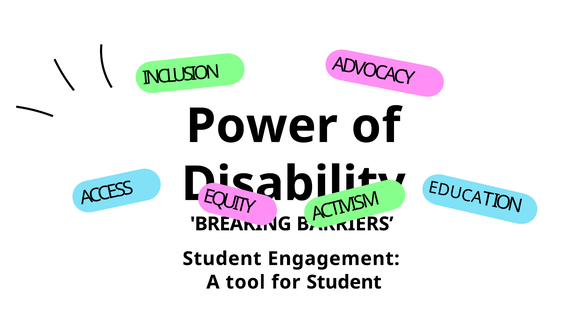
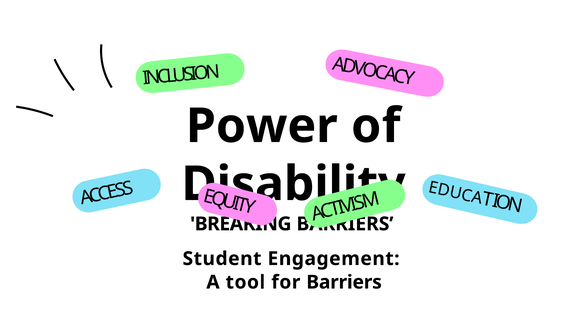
for Student: Student -> Barriers
